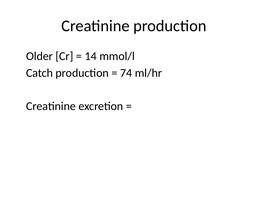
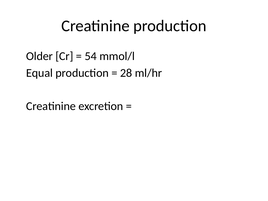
14: 14 -> 54
Catch: Catch -> Equal
74: 74 -> 28
